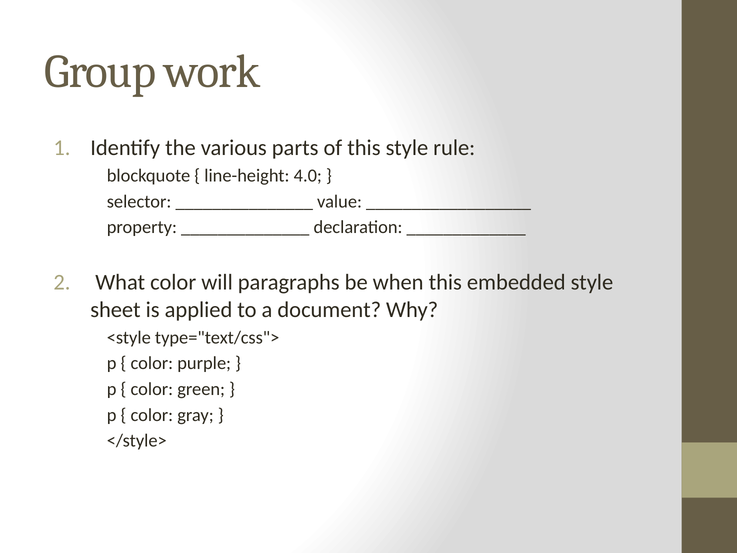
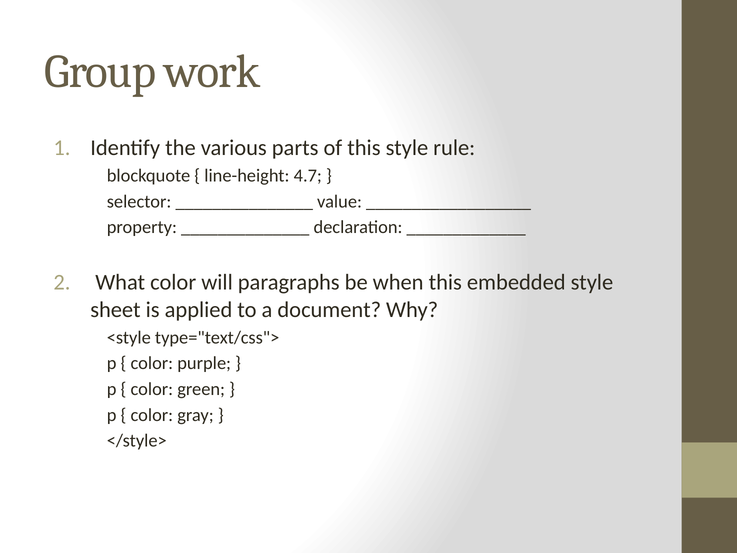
4.0: 4.0 -> 4.7
